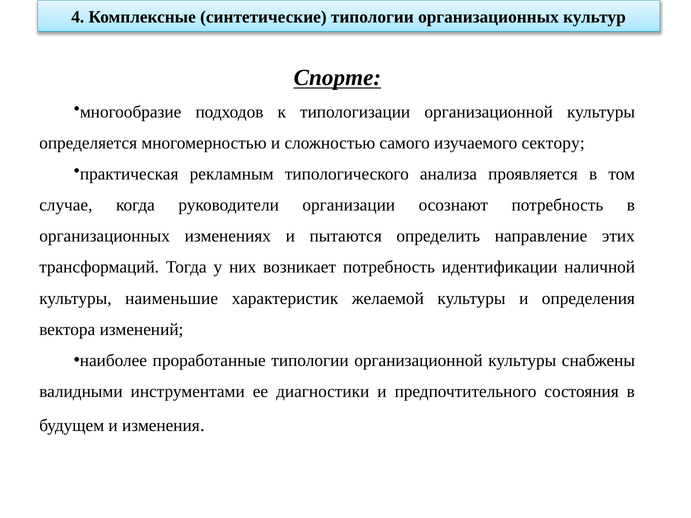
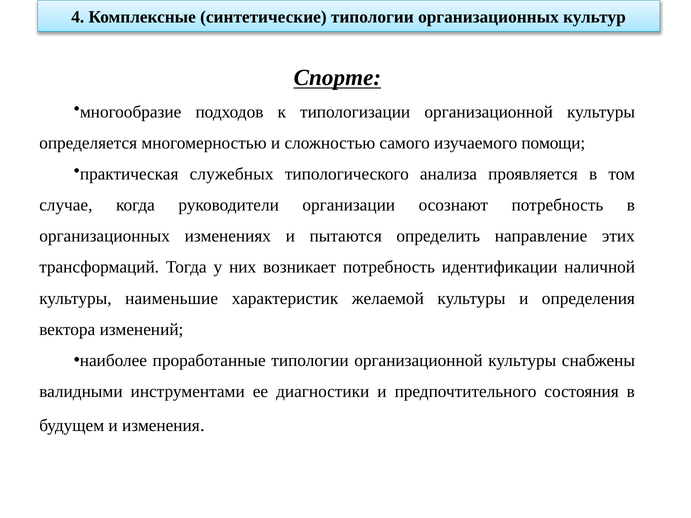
сектору: сектору -> помощи
рекламным: рекламным -> служебных
